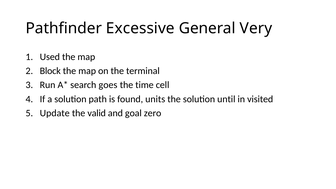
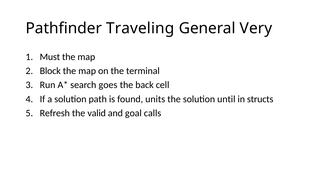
Excessive: Excessive -> Traveling
Used: Used -> Must
time: time -> back
visited: visited -> structs
Update: Update -> Refresh
zero: zero -> calls
